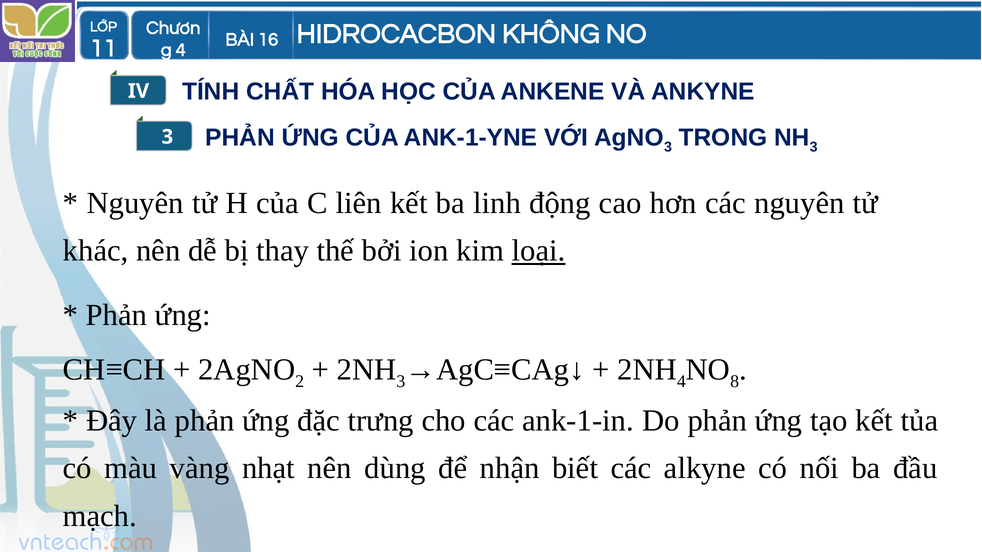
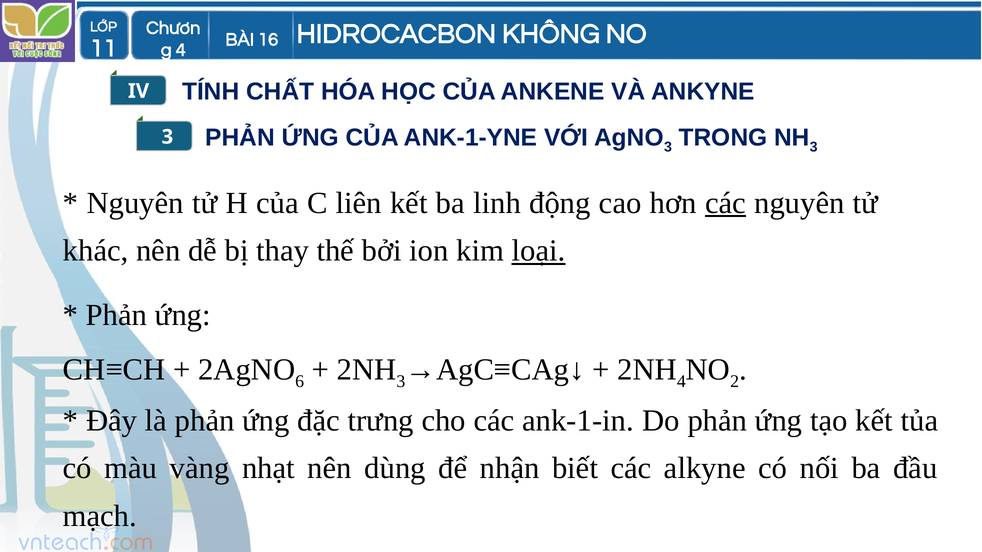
các at (726, 203) underline: none -> present
2: 2 -> 6
8: 8 -> 2
